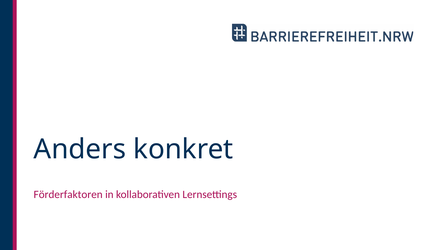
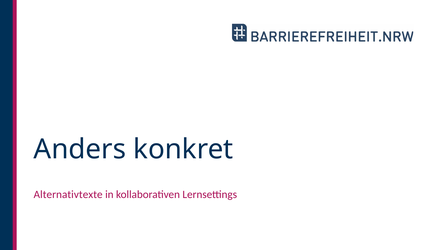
Förderfaktoren: Förderfaktoren -> Alternativtexte
